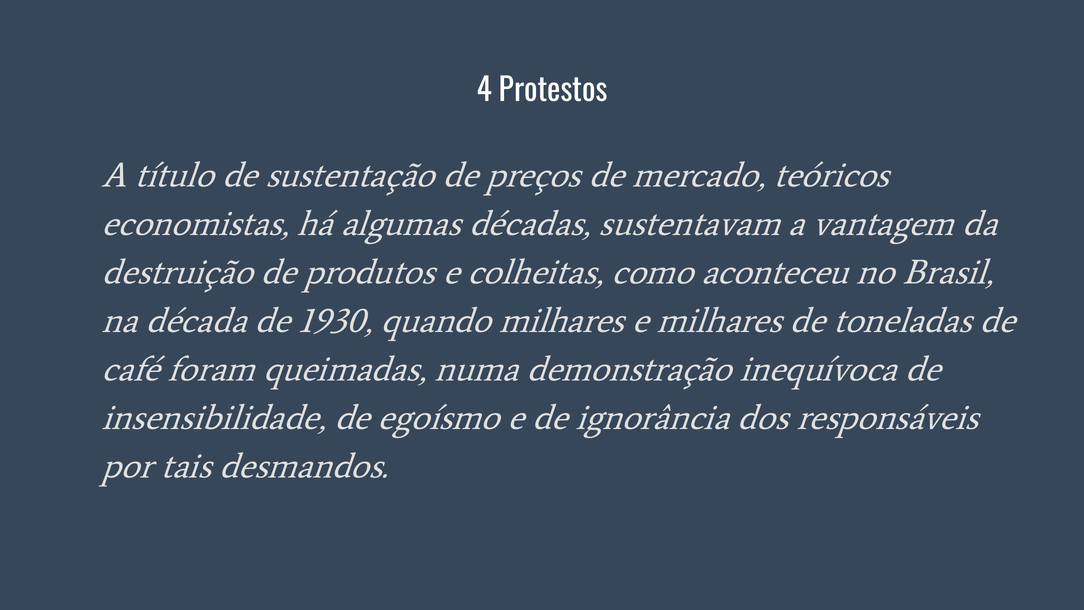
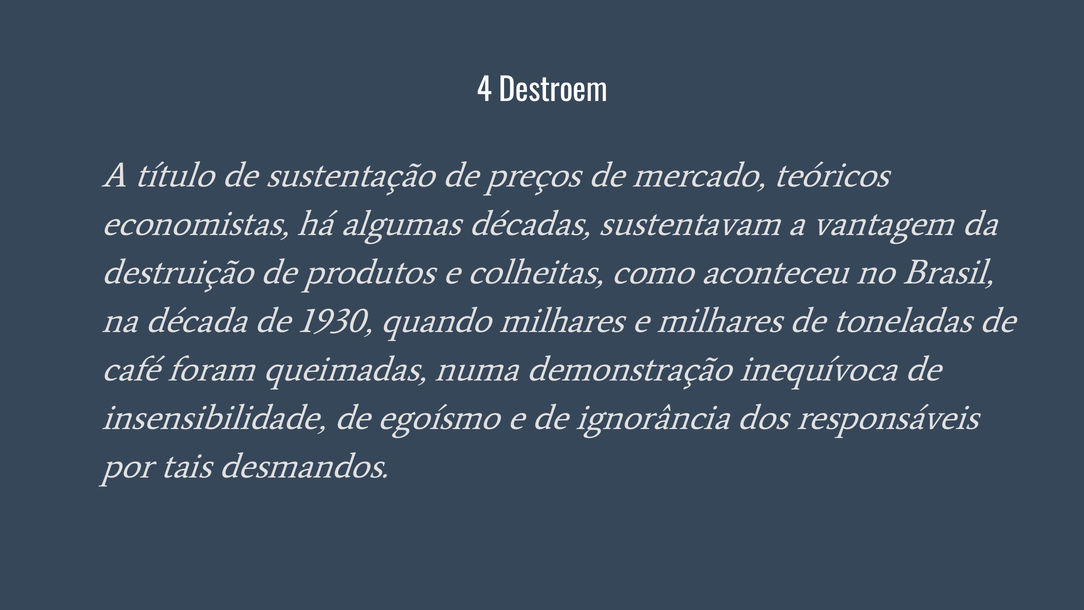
Protestos: Protestos -> Destroem
